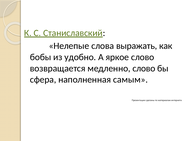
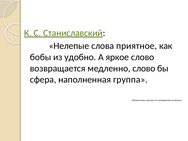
выражать: выражать -> приятное
самым: самым -> группа
